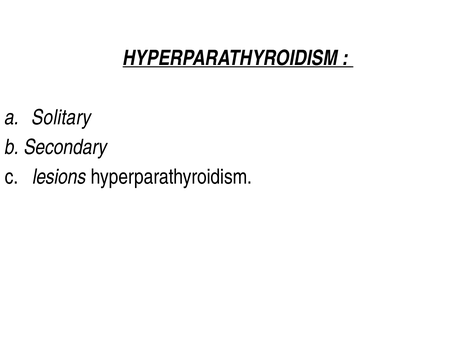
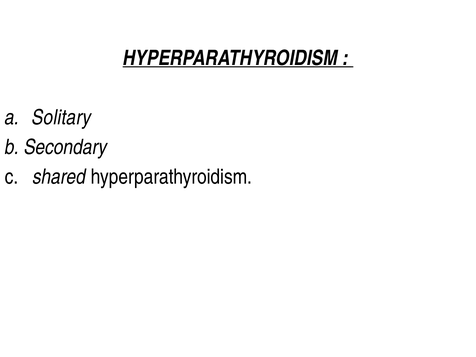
lesions: lesions -> shared
